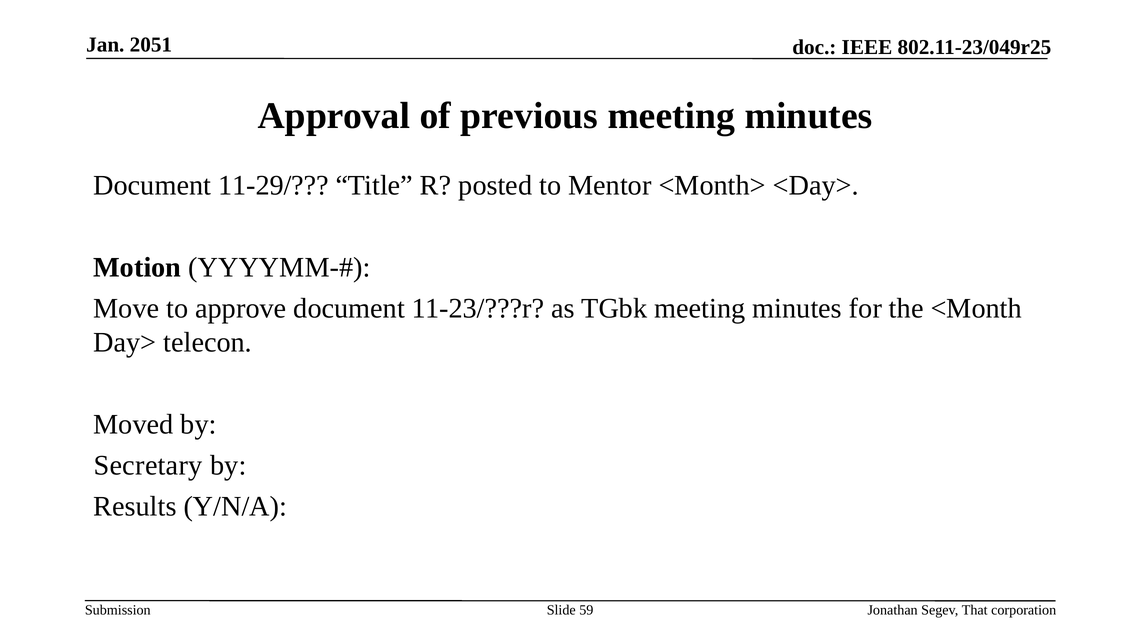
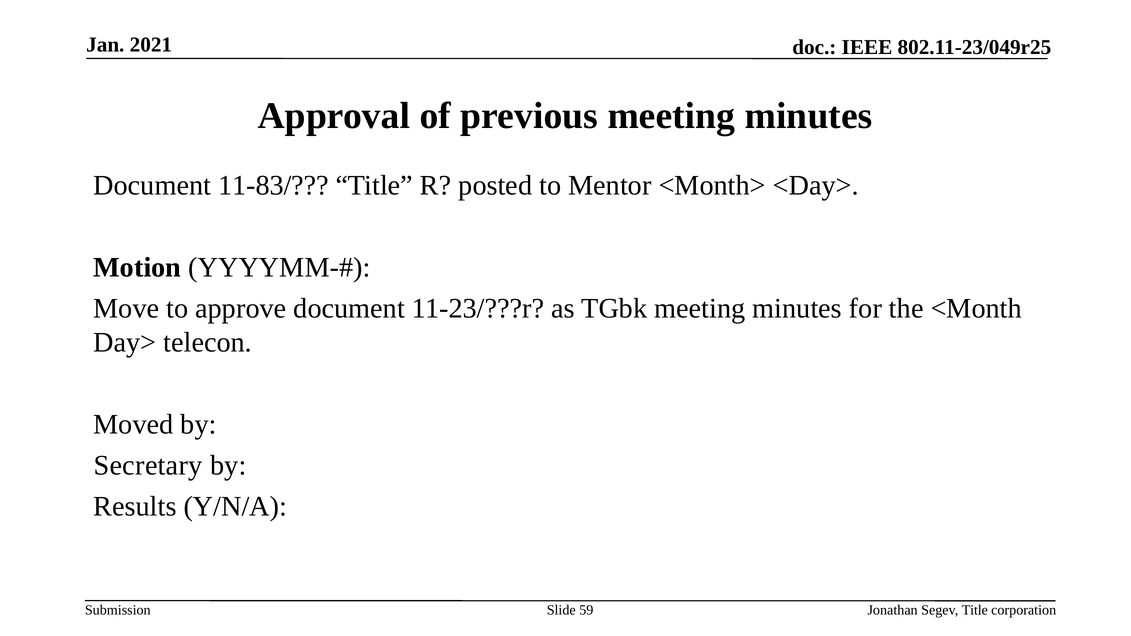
2051: 2051 -> 2021
11-29/: 11-29/ -> 11-83/
Segev That: That -> Title
